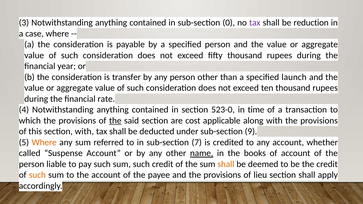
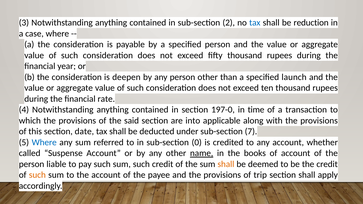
0: 0 -> 2
tax at (255, 23) colour: purple -> blue
transfer: transfer -> deepen
523-0: 523-0 -> 197-0
the at (115, 121) underline: present -> none
cost: cost -> into
section with: with -> date
9: 9 -> 7
Where at (44, 142) colour: orange -> blue
7: 7 -> 0
lieu: lieu -> trip
